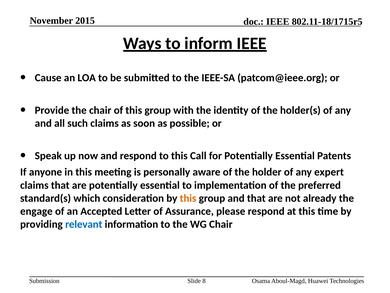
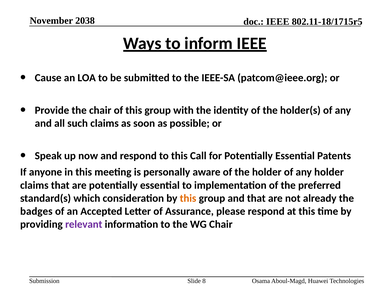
2015: 2015 -> 2038
any expert: expert -> holder
engage: engage -> badges
relevant colour: blue -> purple
